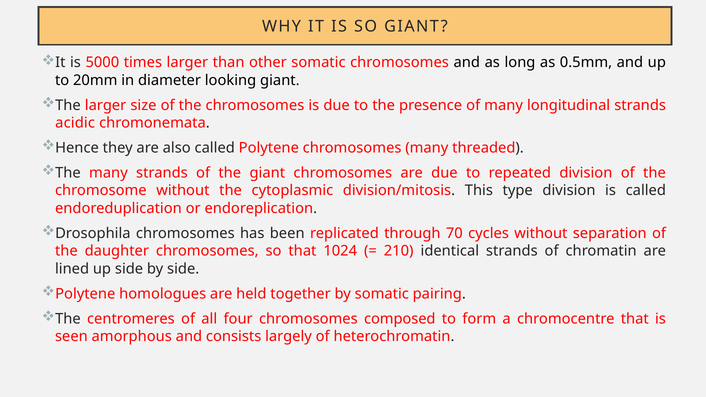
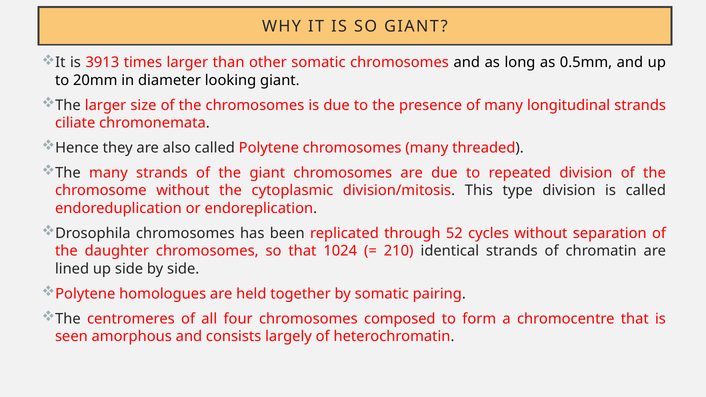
5000: 5000 -> 3913
acidic: acidic -> ciliate
70: 70 -> 52
